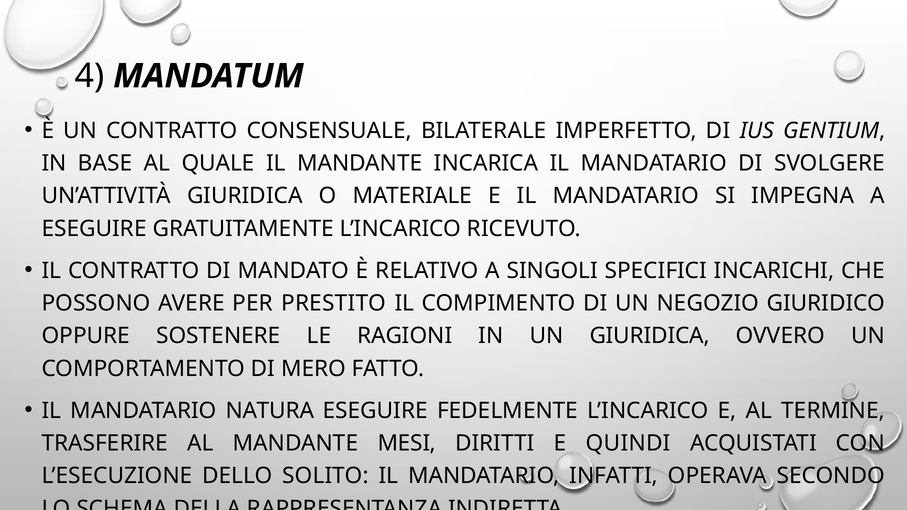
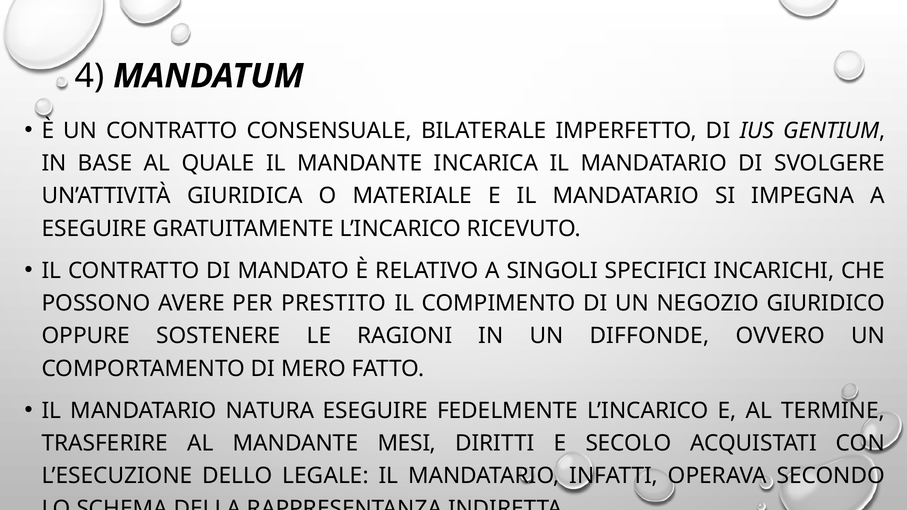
UN GIURIDICA: GIURIDICA -> DIFFONDE
QUINDI: QUINDI -> SECOLO
SOLITO: SOLITO -> LEGALE
